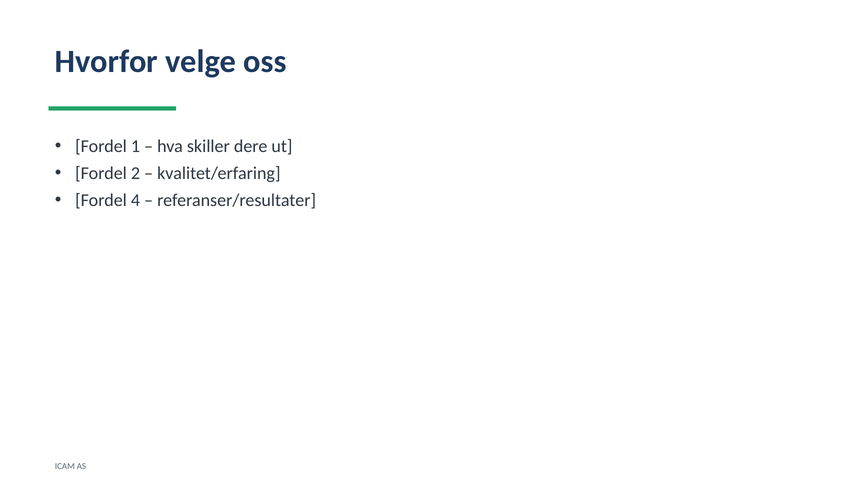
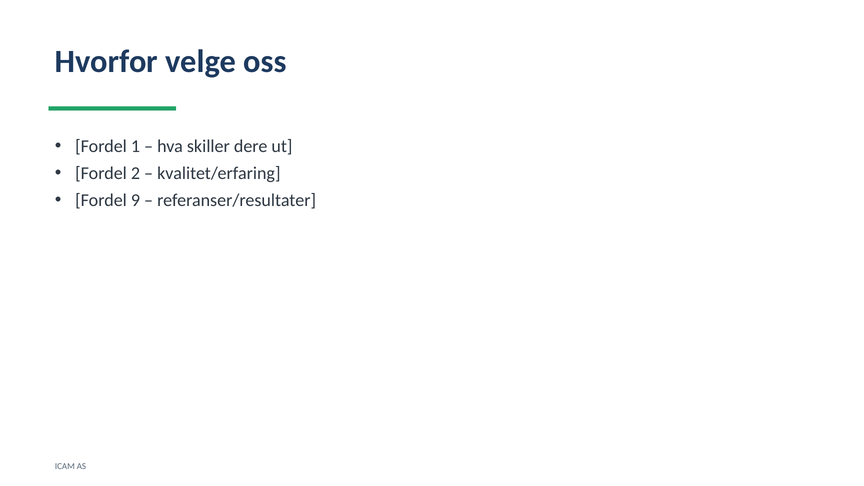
4: 4 -> 9
